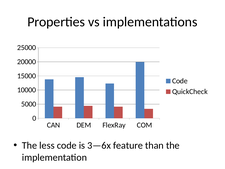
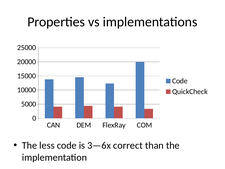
feature: feature -> correct
